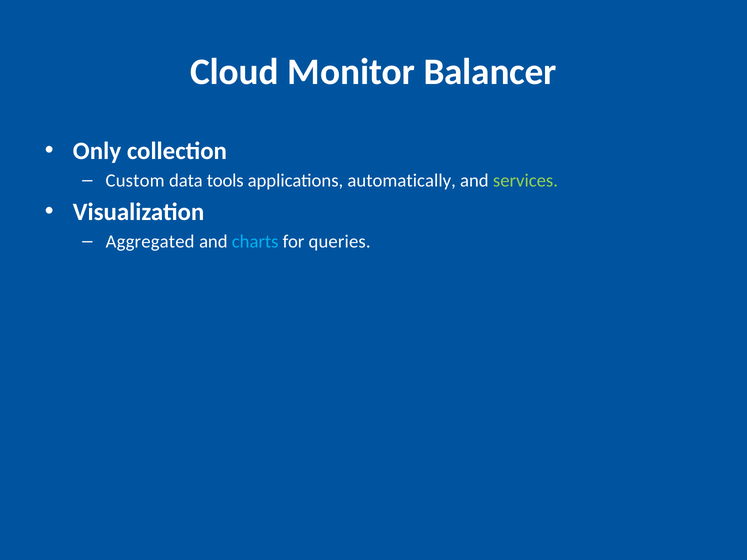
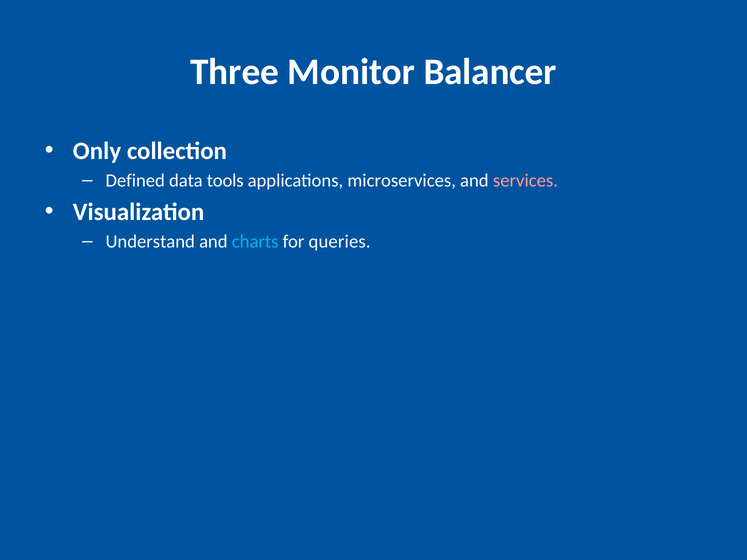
Cloud: Cloud -> Three
Custom: Custom -> Defined
automatically: automatically -> microservices
services colour: light green -> pink
Aggregated: Aggregated -> Understand
